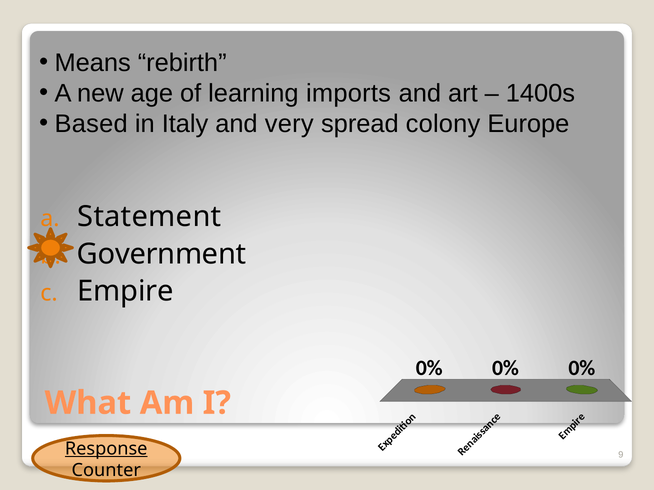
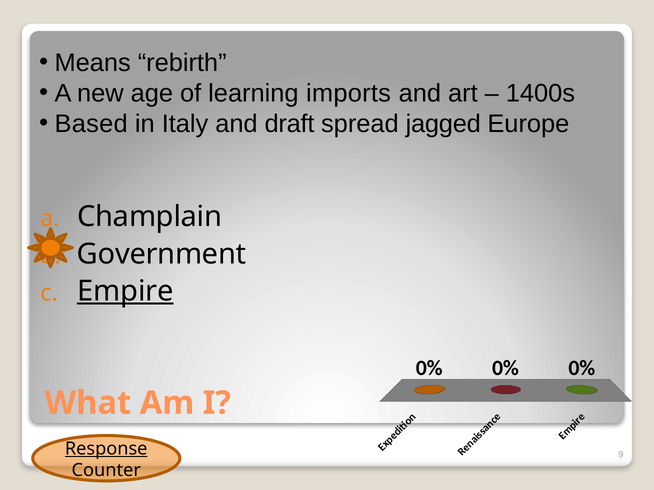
very: very -> draft
colony: colony -> jagged
Statement: Statement -> Champlain
Empire underline: none -> present
